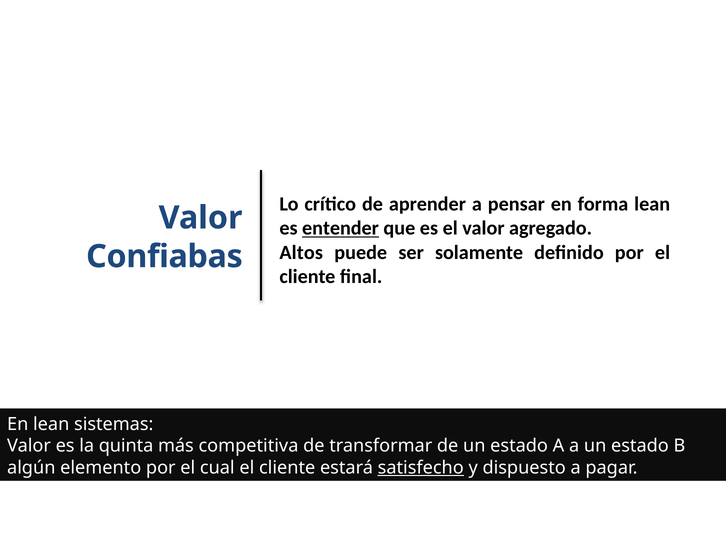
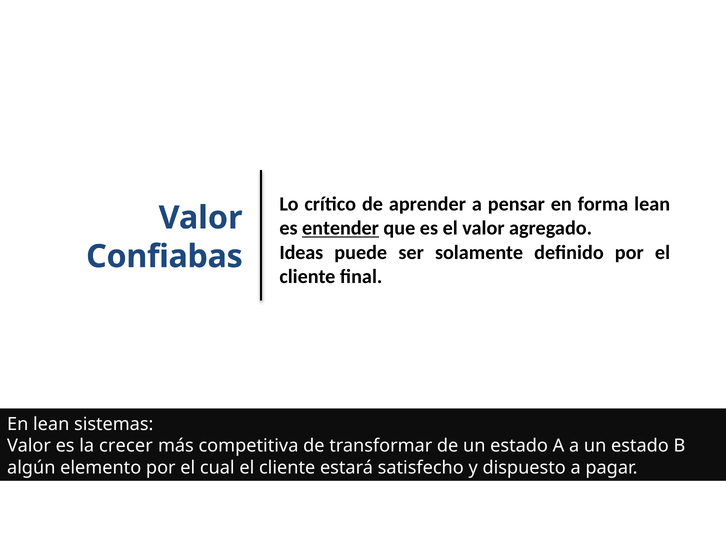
Altos: Altos -> Ideas
quinta: quinta -> crecer
satisfecho underline: present -> none
